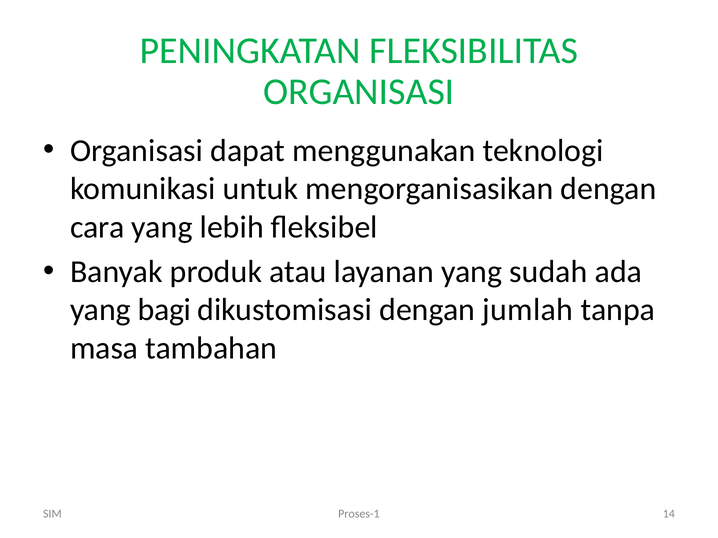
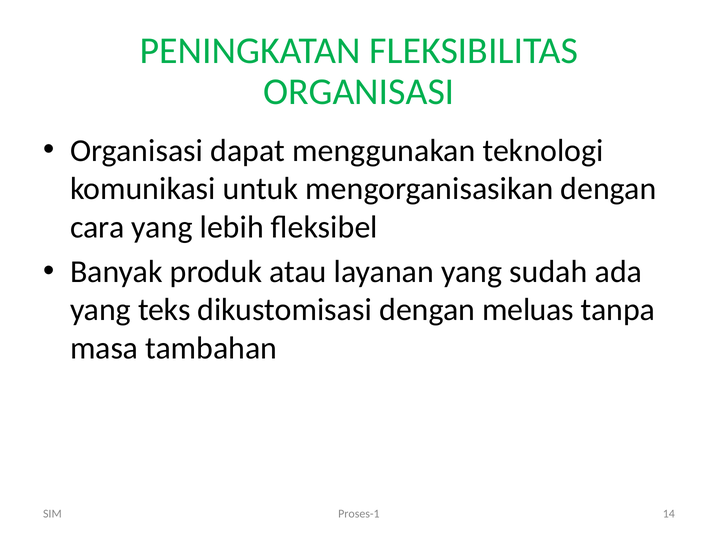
bagi: bagi -> teks
jumlah: jumlah -> meluas
